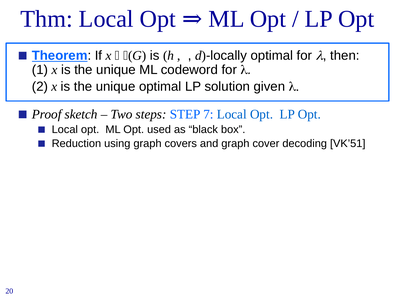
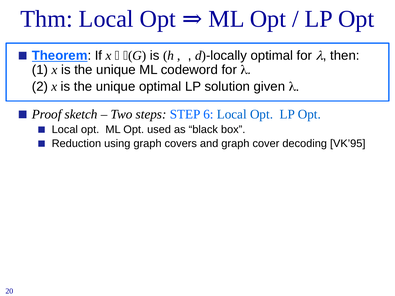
7: 7 -> 6
VK’51: VK’51 -> VK’95
